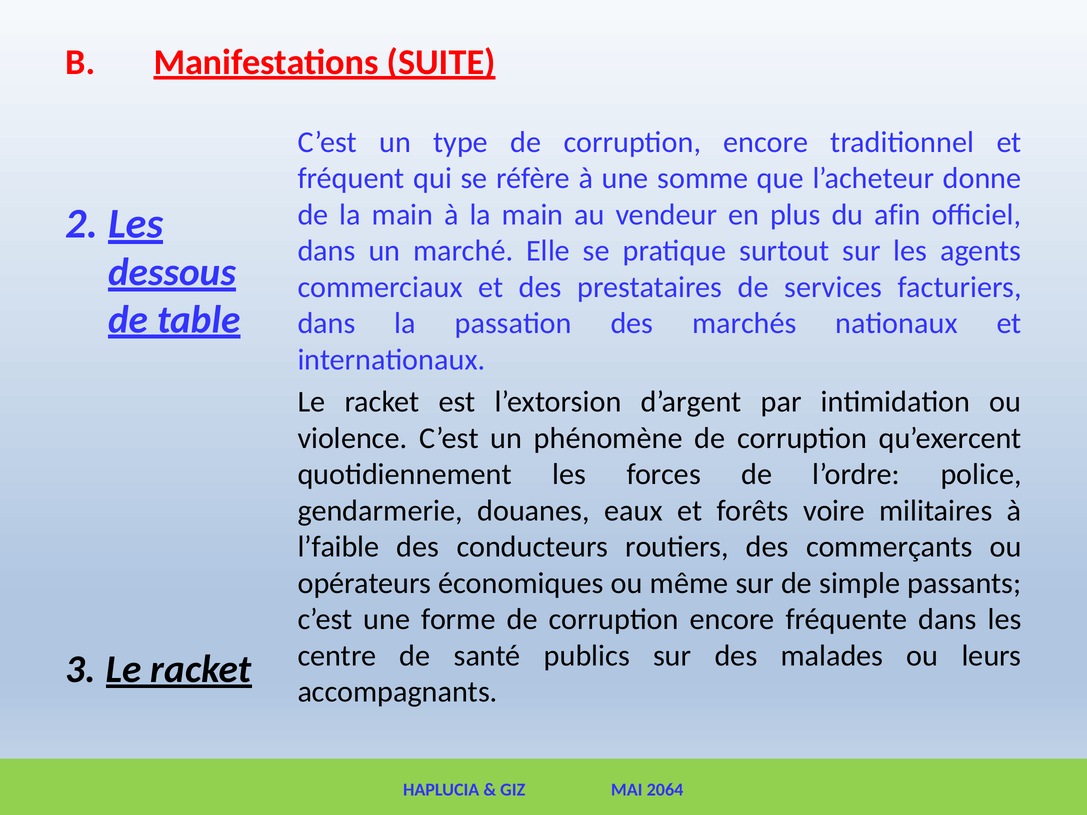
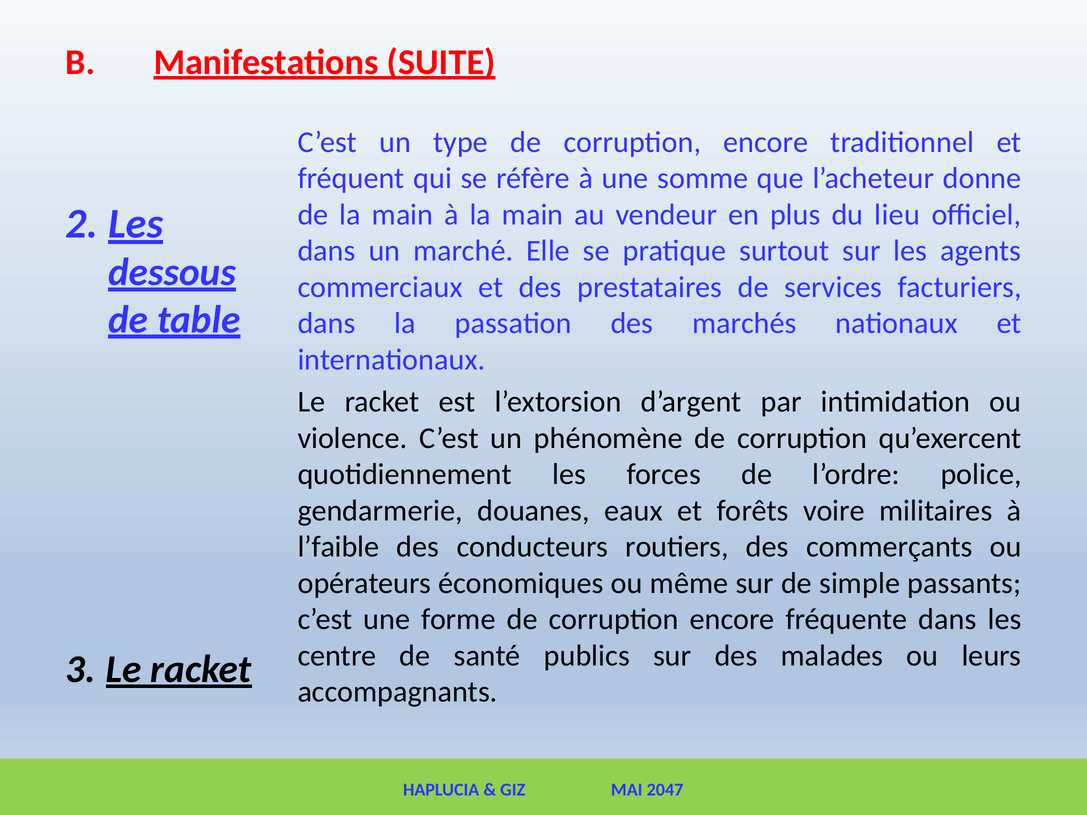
afin: afin -> lieu
2064: 2064 -> 2047
